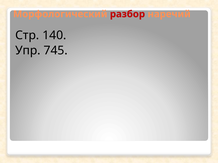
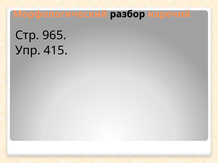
разбор colour: red -> black
140: 140 -> 965
745: 745 -> 415
